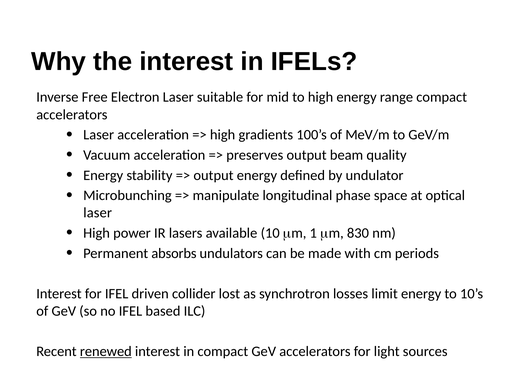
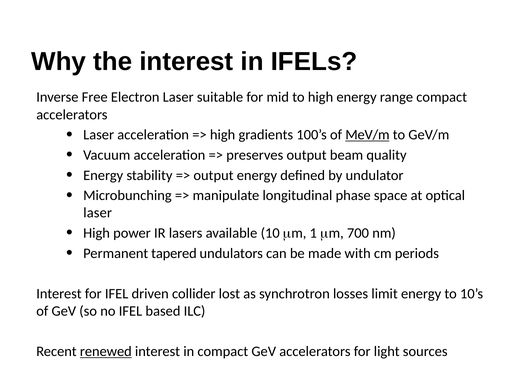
MeV/m underline: none -> present
830: 830 -> 700
absorbs: absorbs -> tapered
